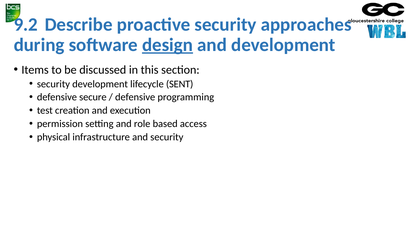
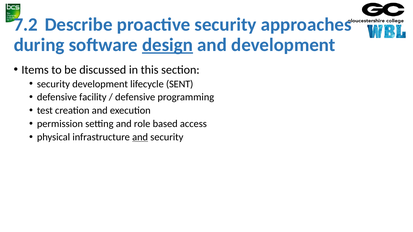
9.2: 9.2 -> 7.2
secure: secure -> facility
and at (140, 137) underline: none -> present
